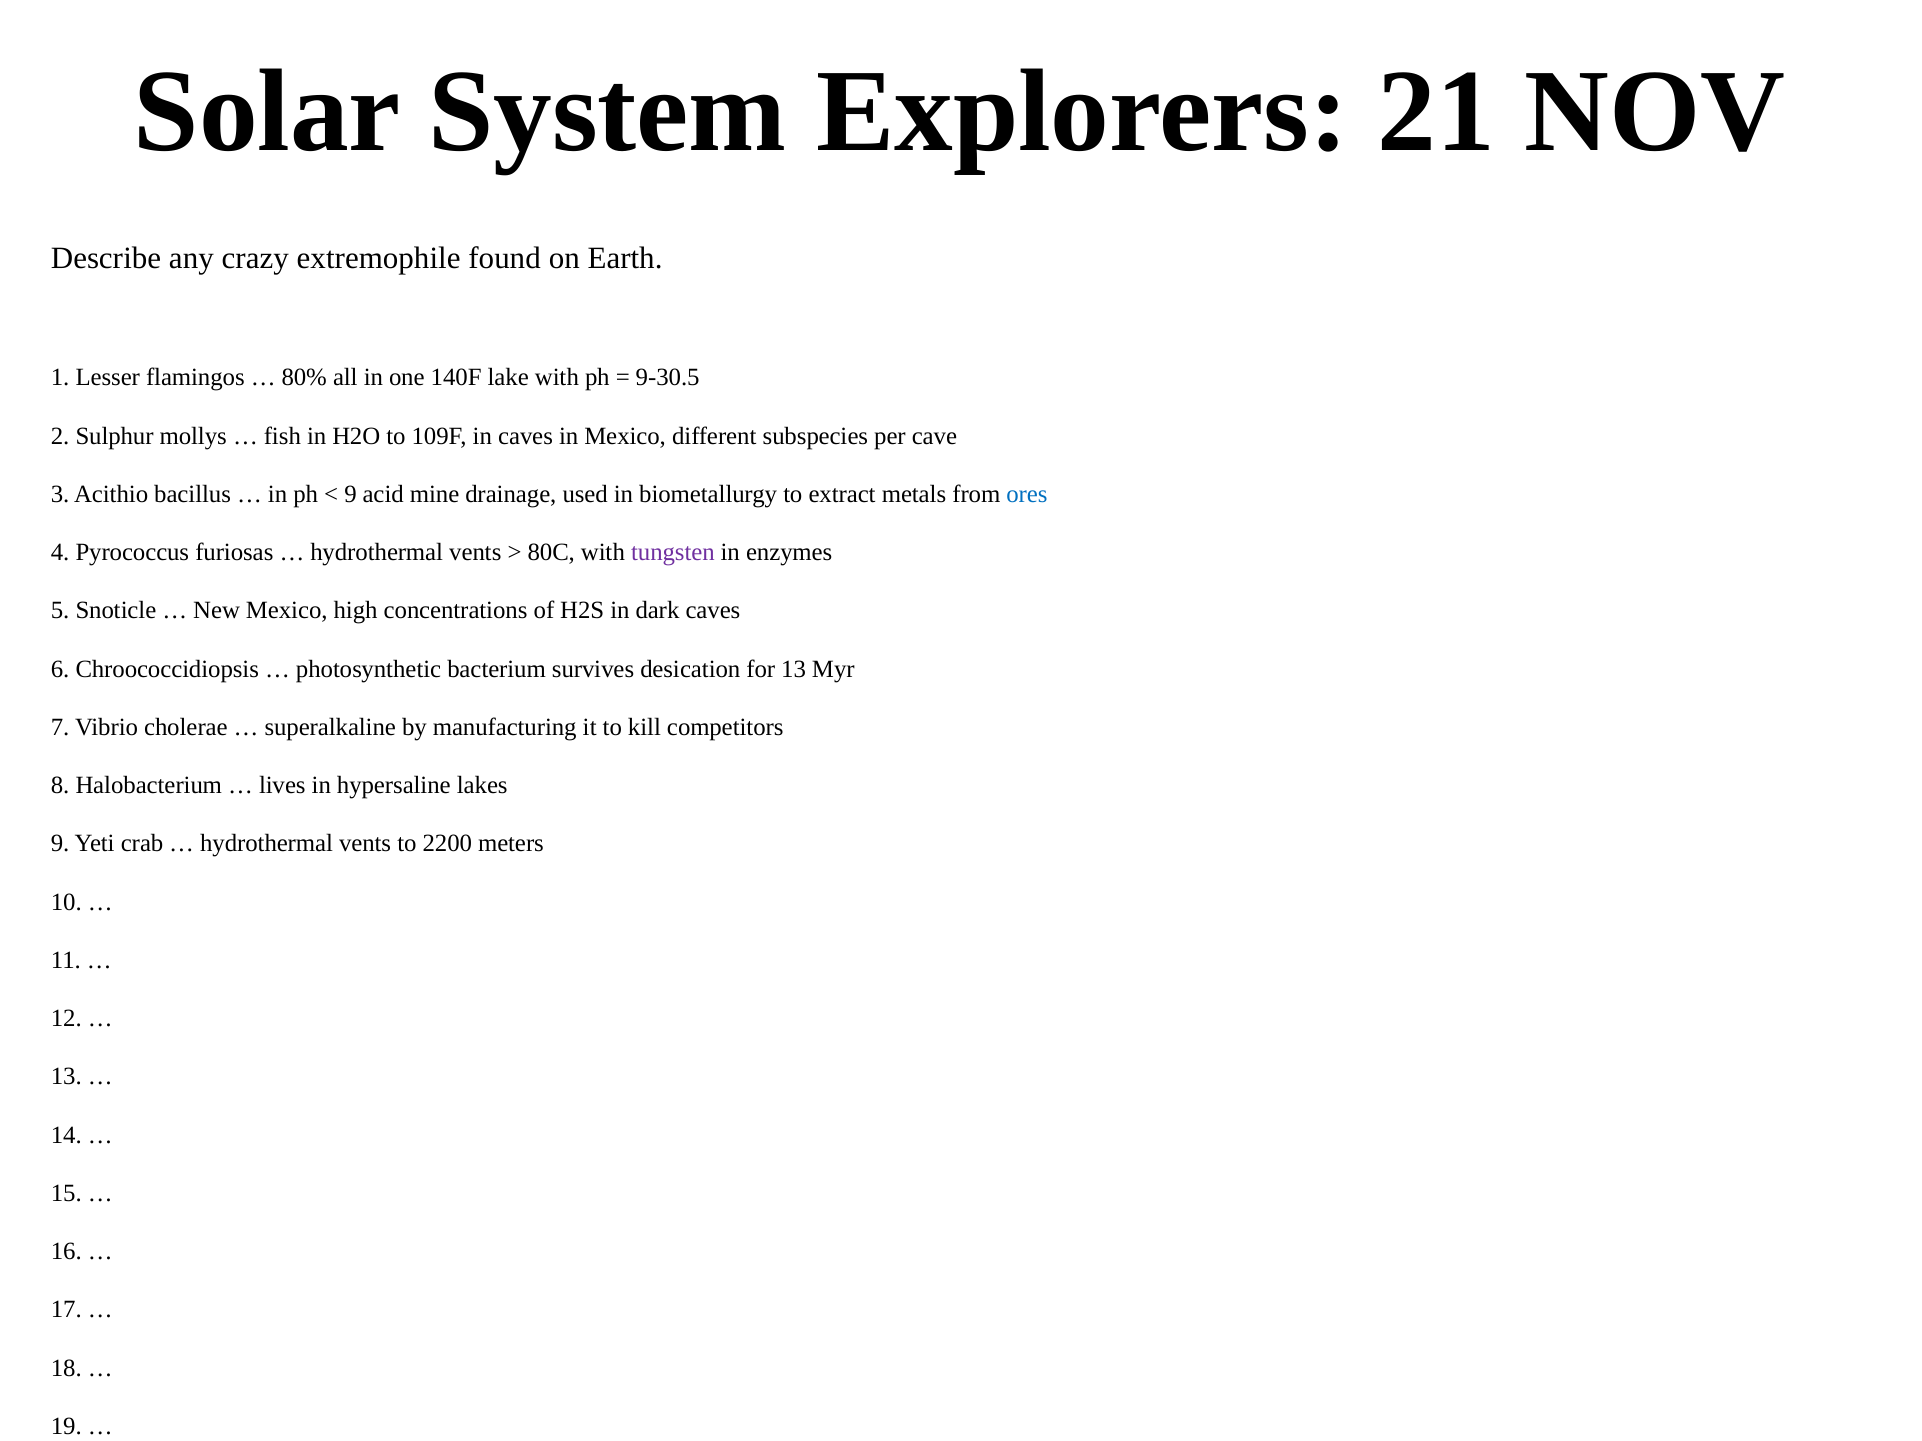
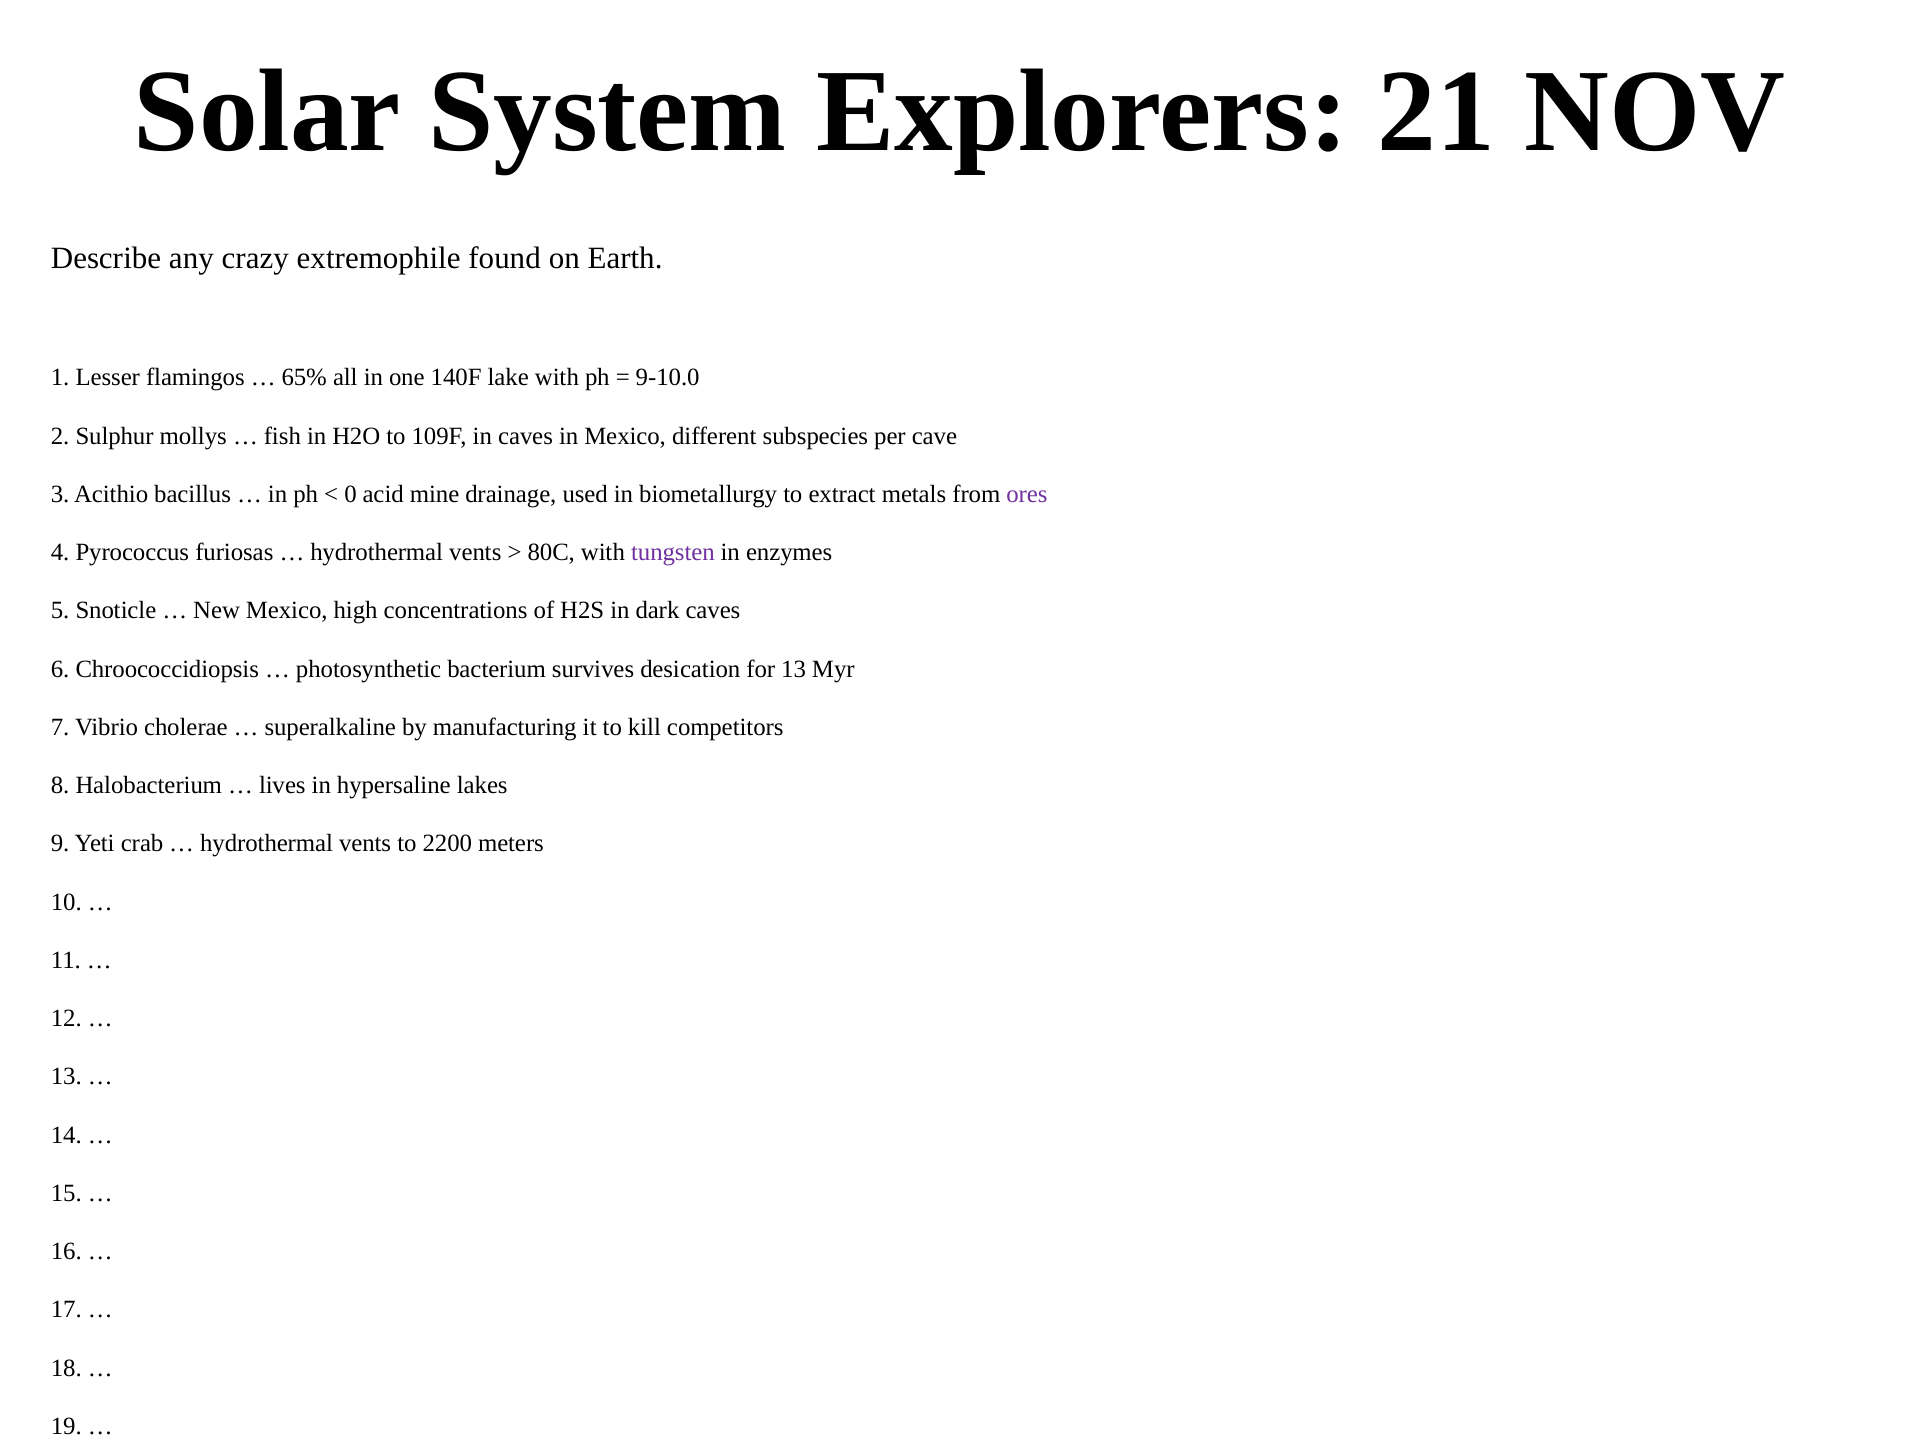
80%: 80% -> 65%
9-30.5: 9-30.5 -> 9-10.0
9 at (350, 495): 9 -> 0
ores colour: blue -> purple
